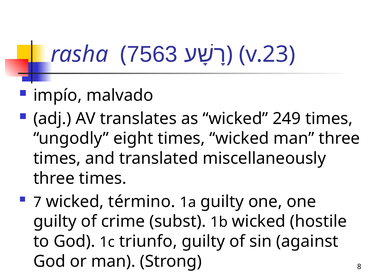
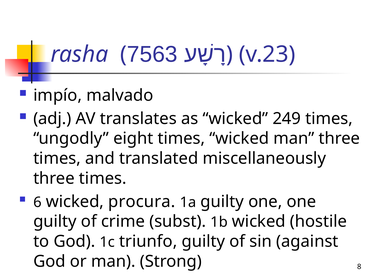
7: 7 -> 6
término: término -> procura
